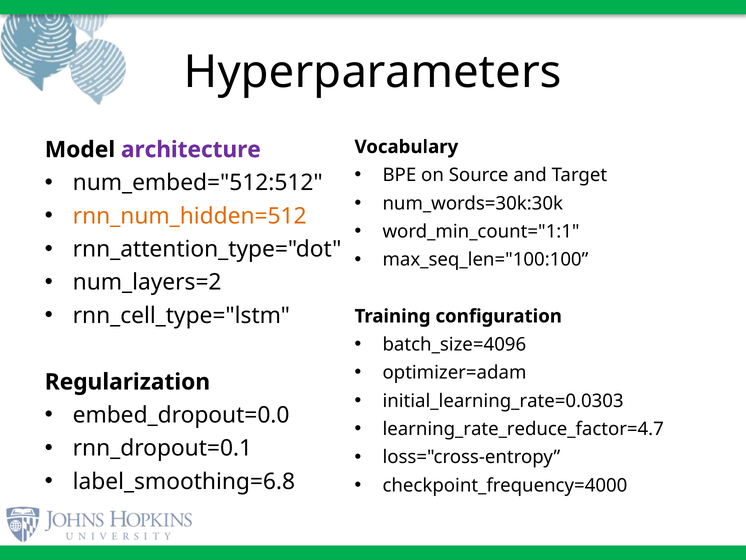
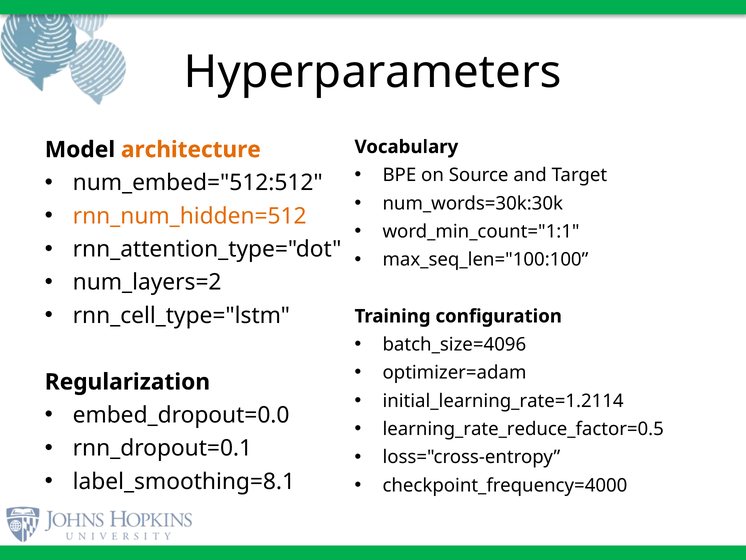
architecture colour: purple -> orange
initial_learning_rate=0.0303: initial_learning_rate=0.0303 -> initial_learning_rate=1.2114
learning_rate_reduce_factor=4.7: learning_rate_reduce_factor=4.7 -> learning_rate_reduce_factor=0.5
label_smoothing=6.8: label_smoothing=6.8 -> label_smoothing=8.1
